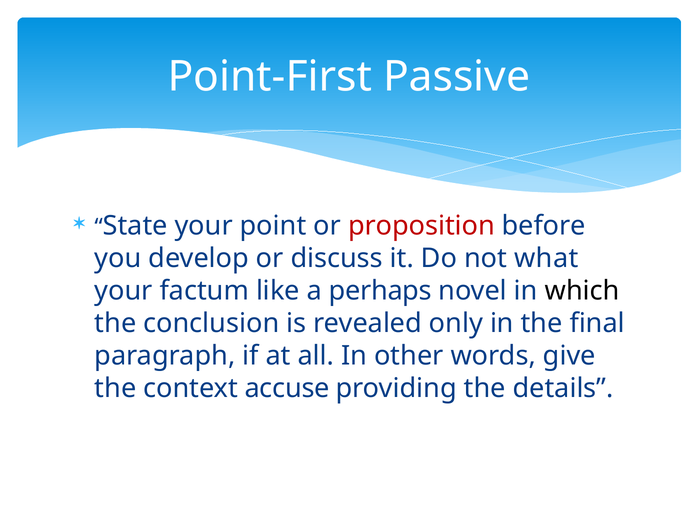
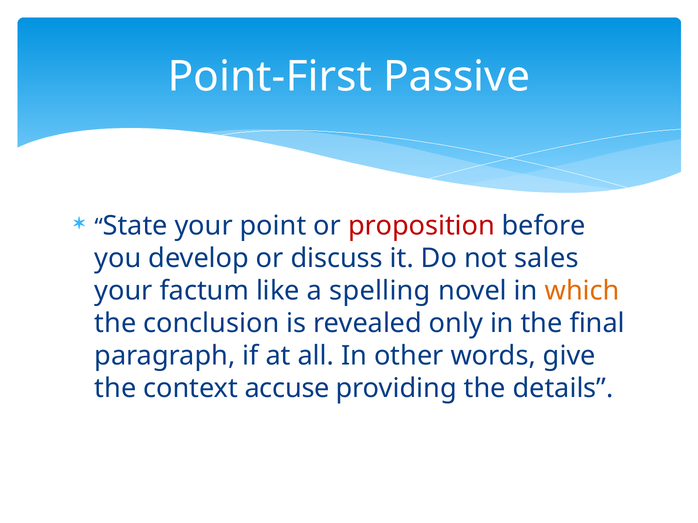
what: what -> sales
perhaps: perhaps -> spelling
which colour: black -> orange
